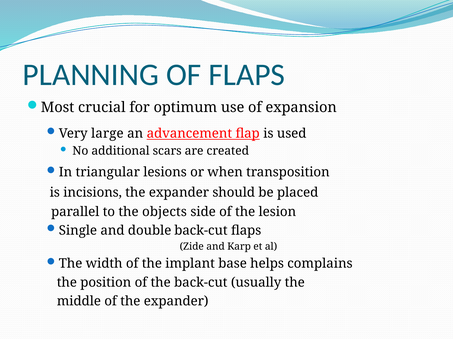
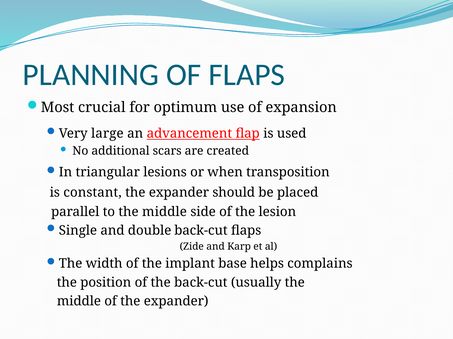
incisions: incisions -> constant
to the objects: objects -> middle
